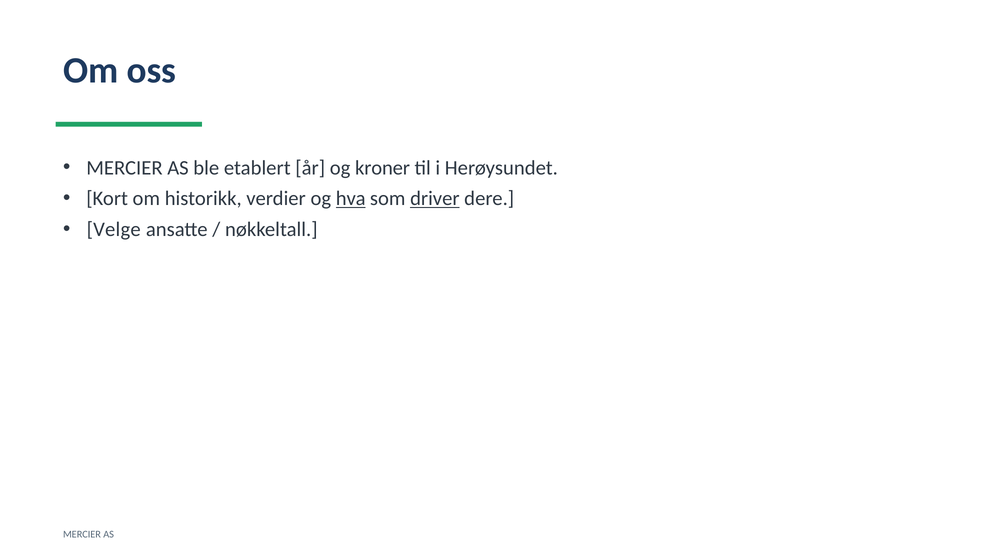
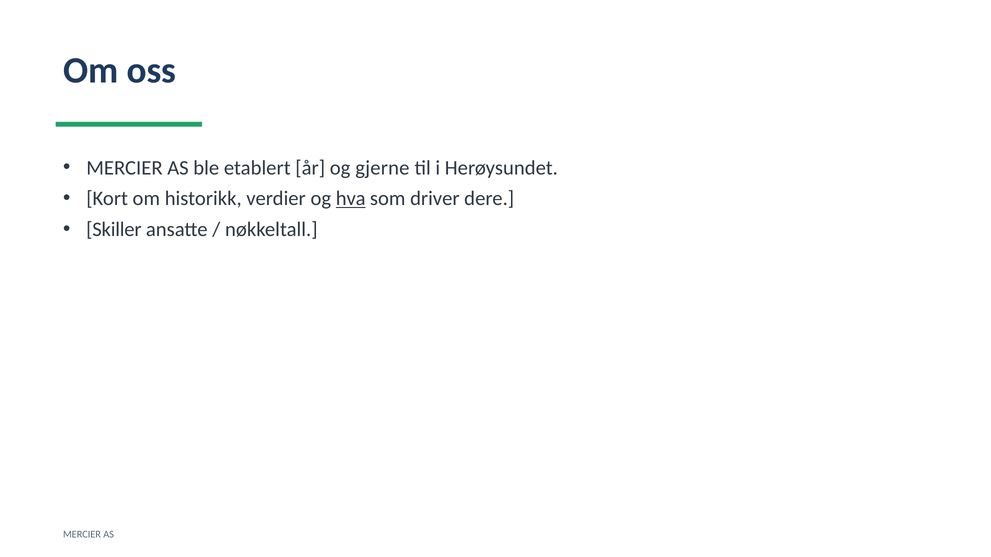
kroner: kroner -> gjerne
driver underline: present -> none
Velge: Velge -> Skiller
